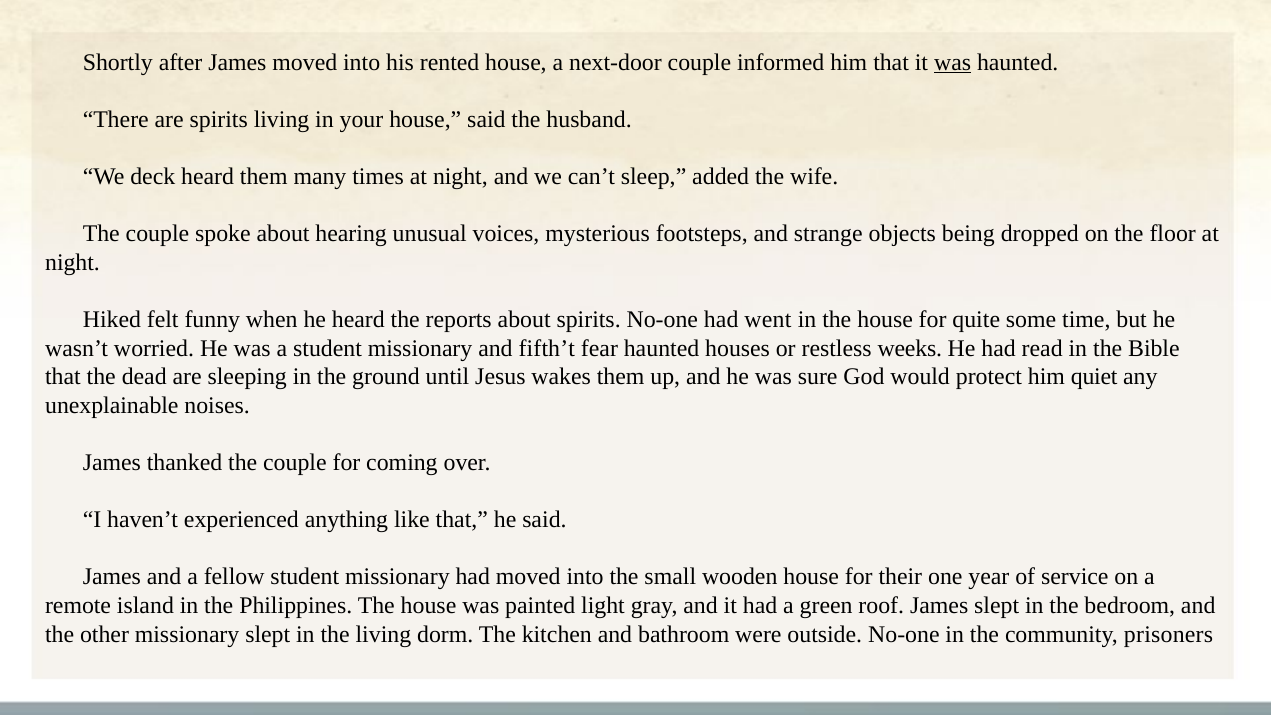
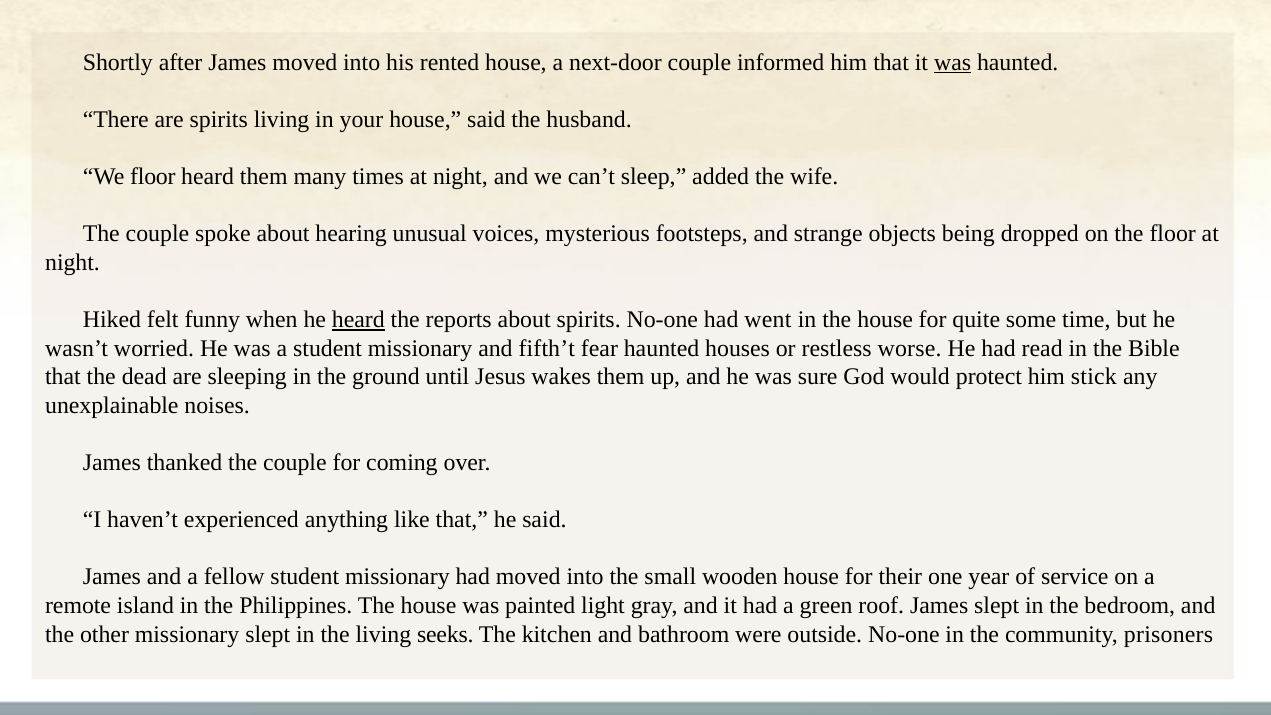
We deck: deck -> floor
heard at (358, 320) underline: none -> present
weeks: weeks -> worse
quiet: quiet -> stick
dorm: dorm -> seeks
